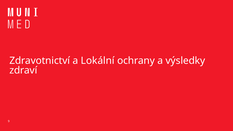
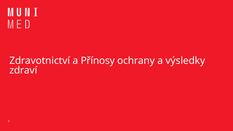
Lokální: Lokální -> Přínosy
